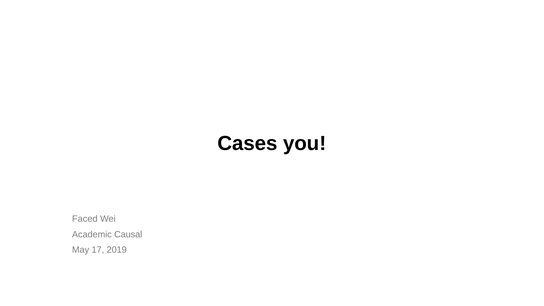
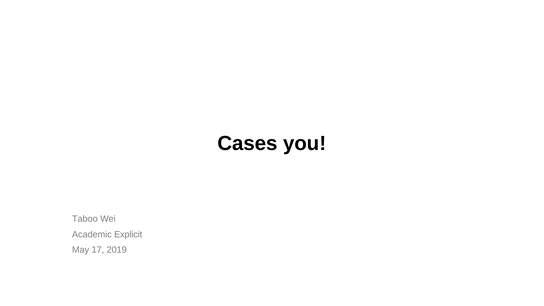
Faced: Faced -> Taboo
Causal: Causal -> Explicit
